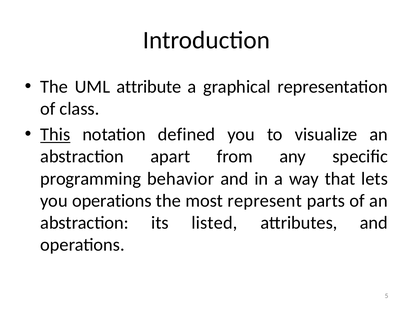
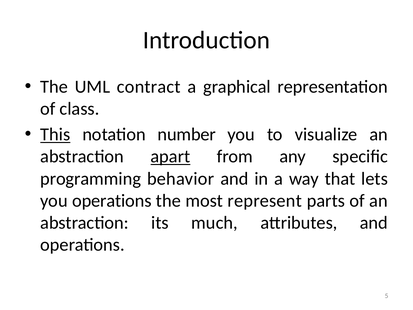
attribute: attribute -> contract
defined: defined -> number
apart underline: none -> present
listed: listed -> much
